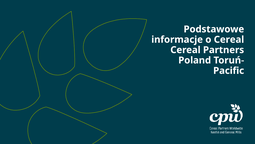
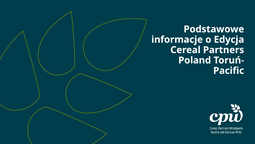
o Cereal: Cereal -> Edycja
